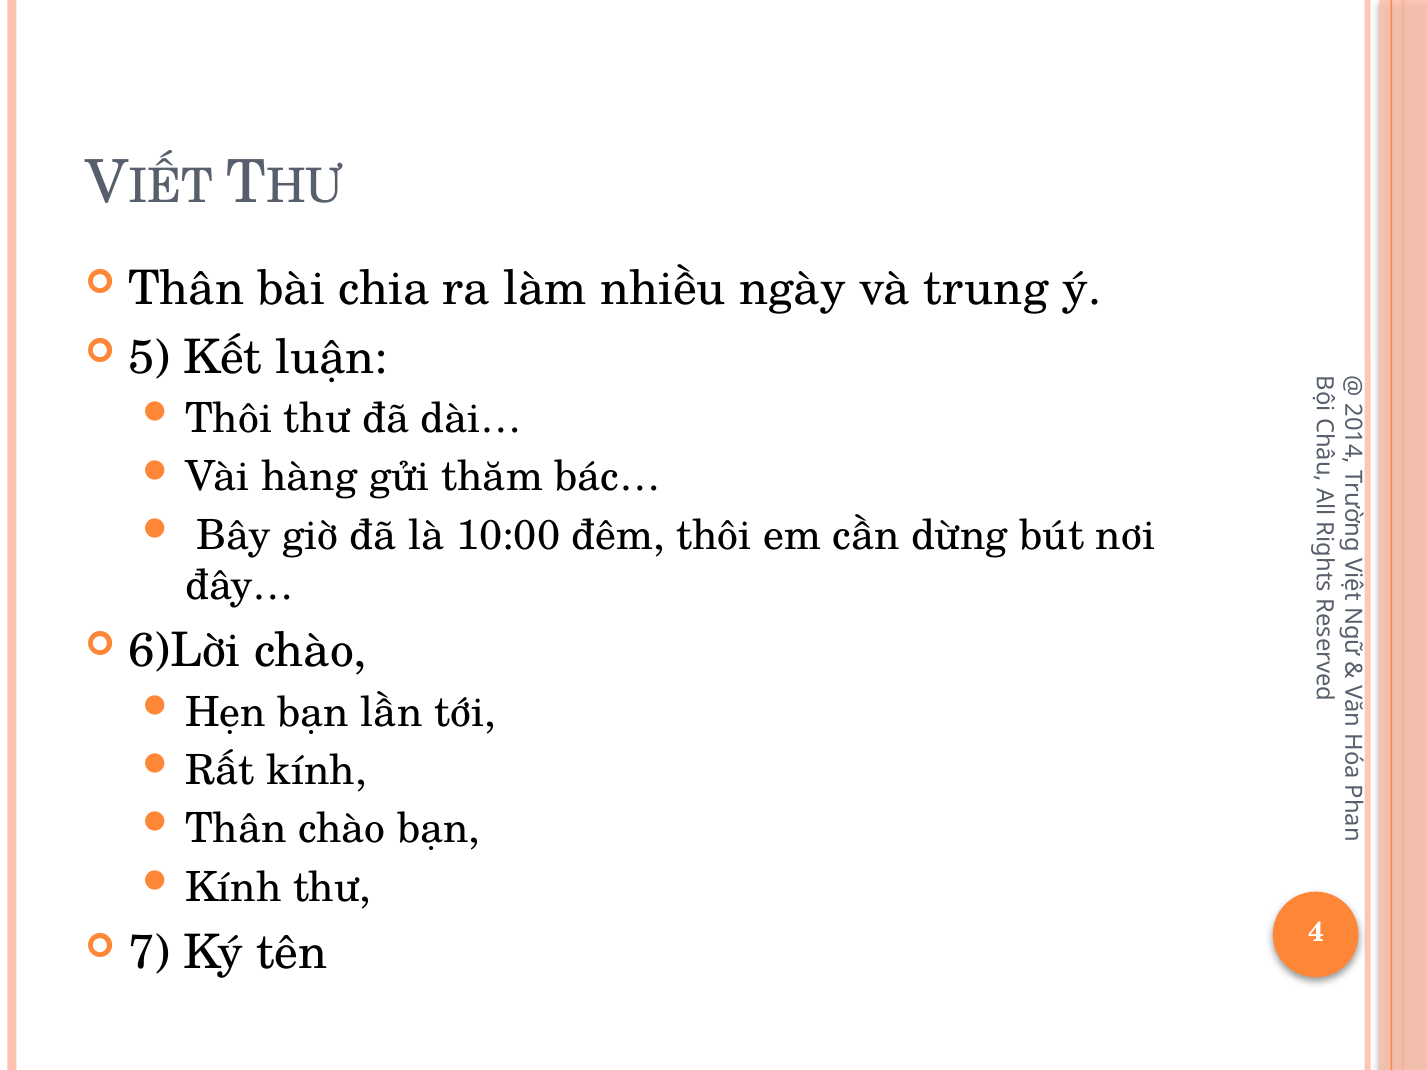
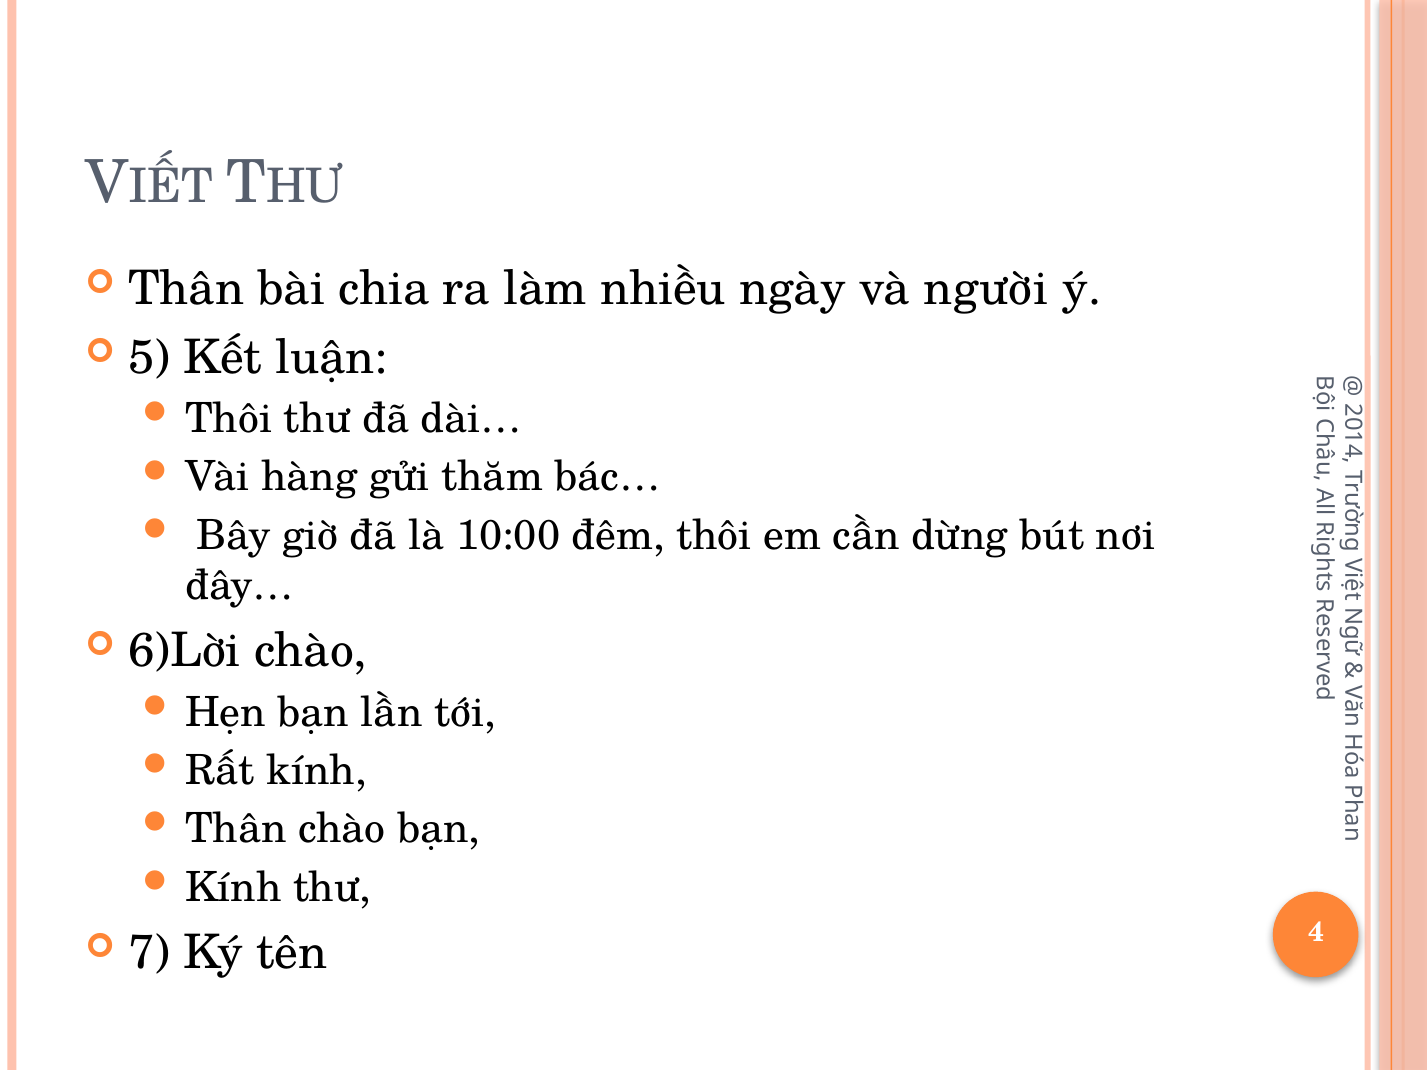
trung: trung -> người
